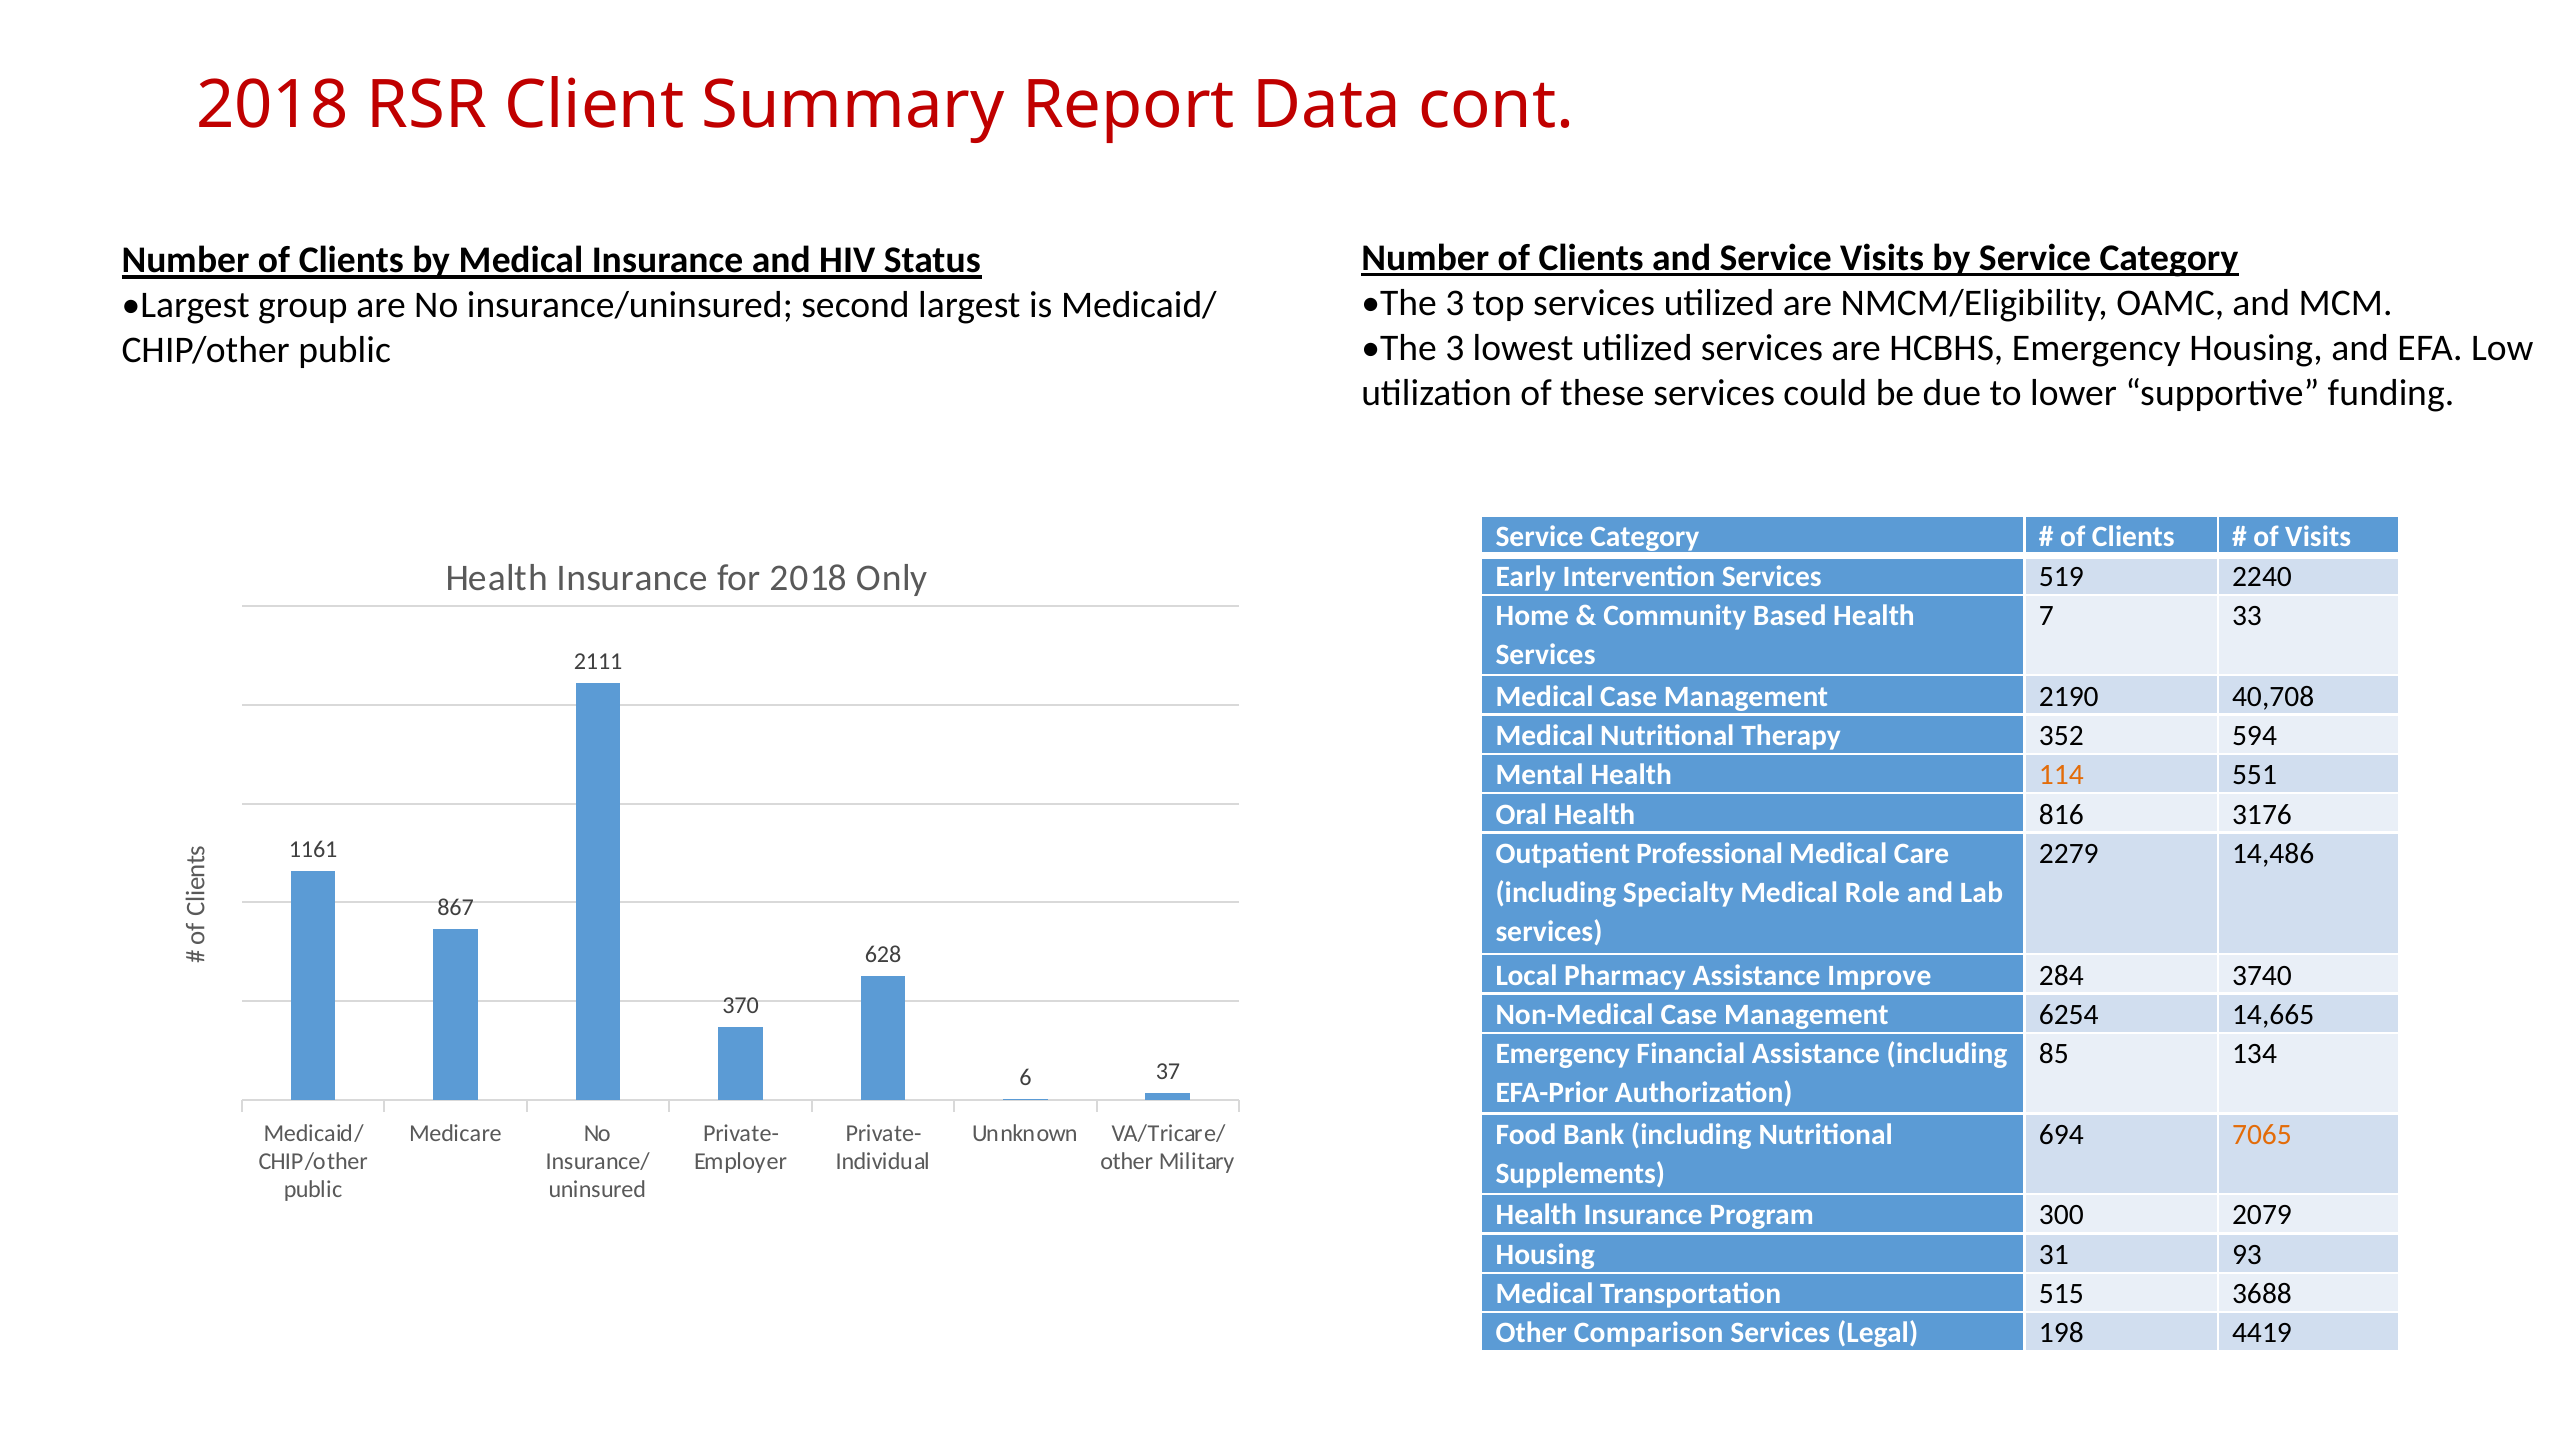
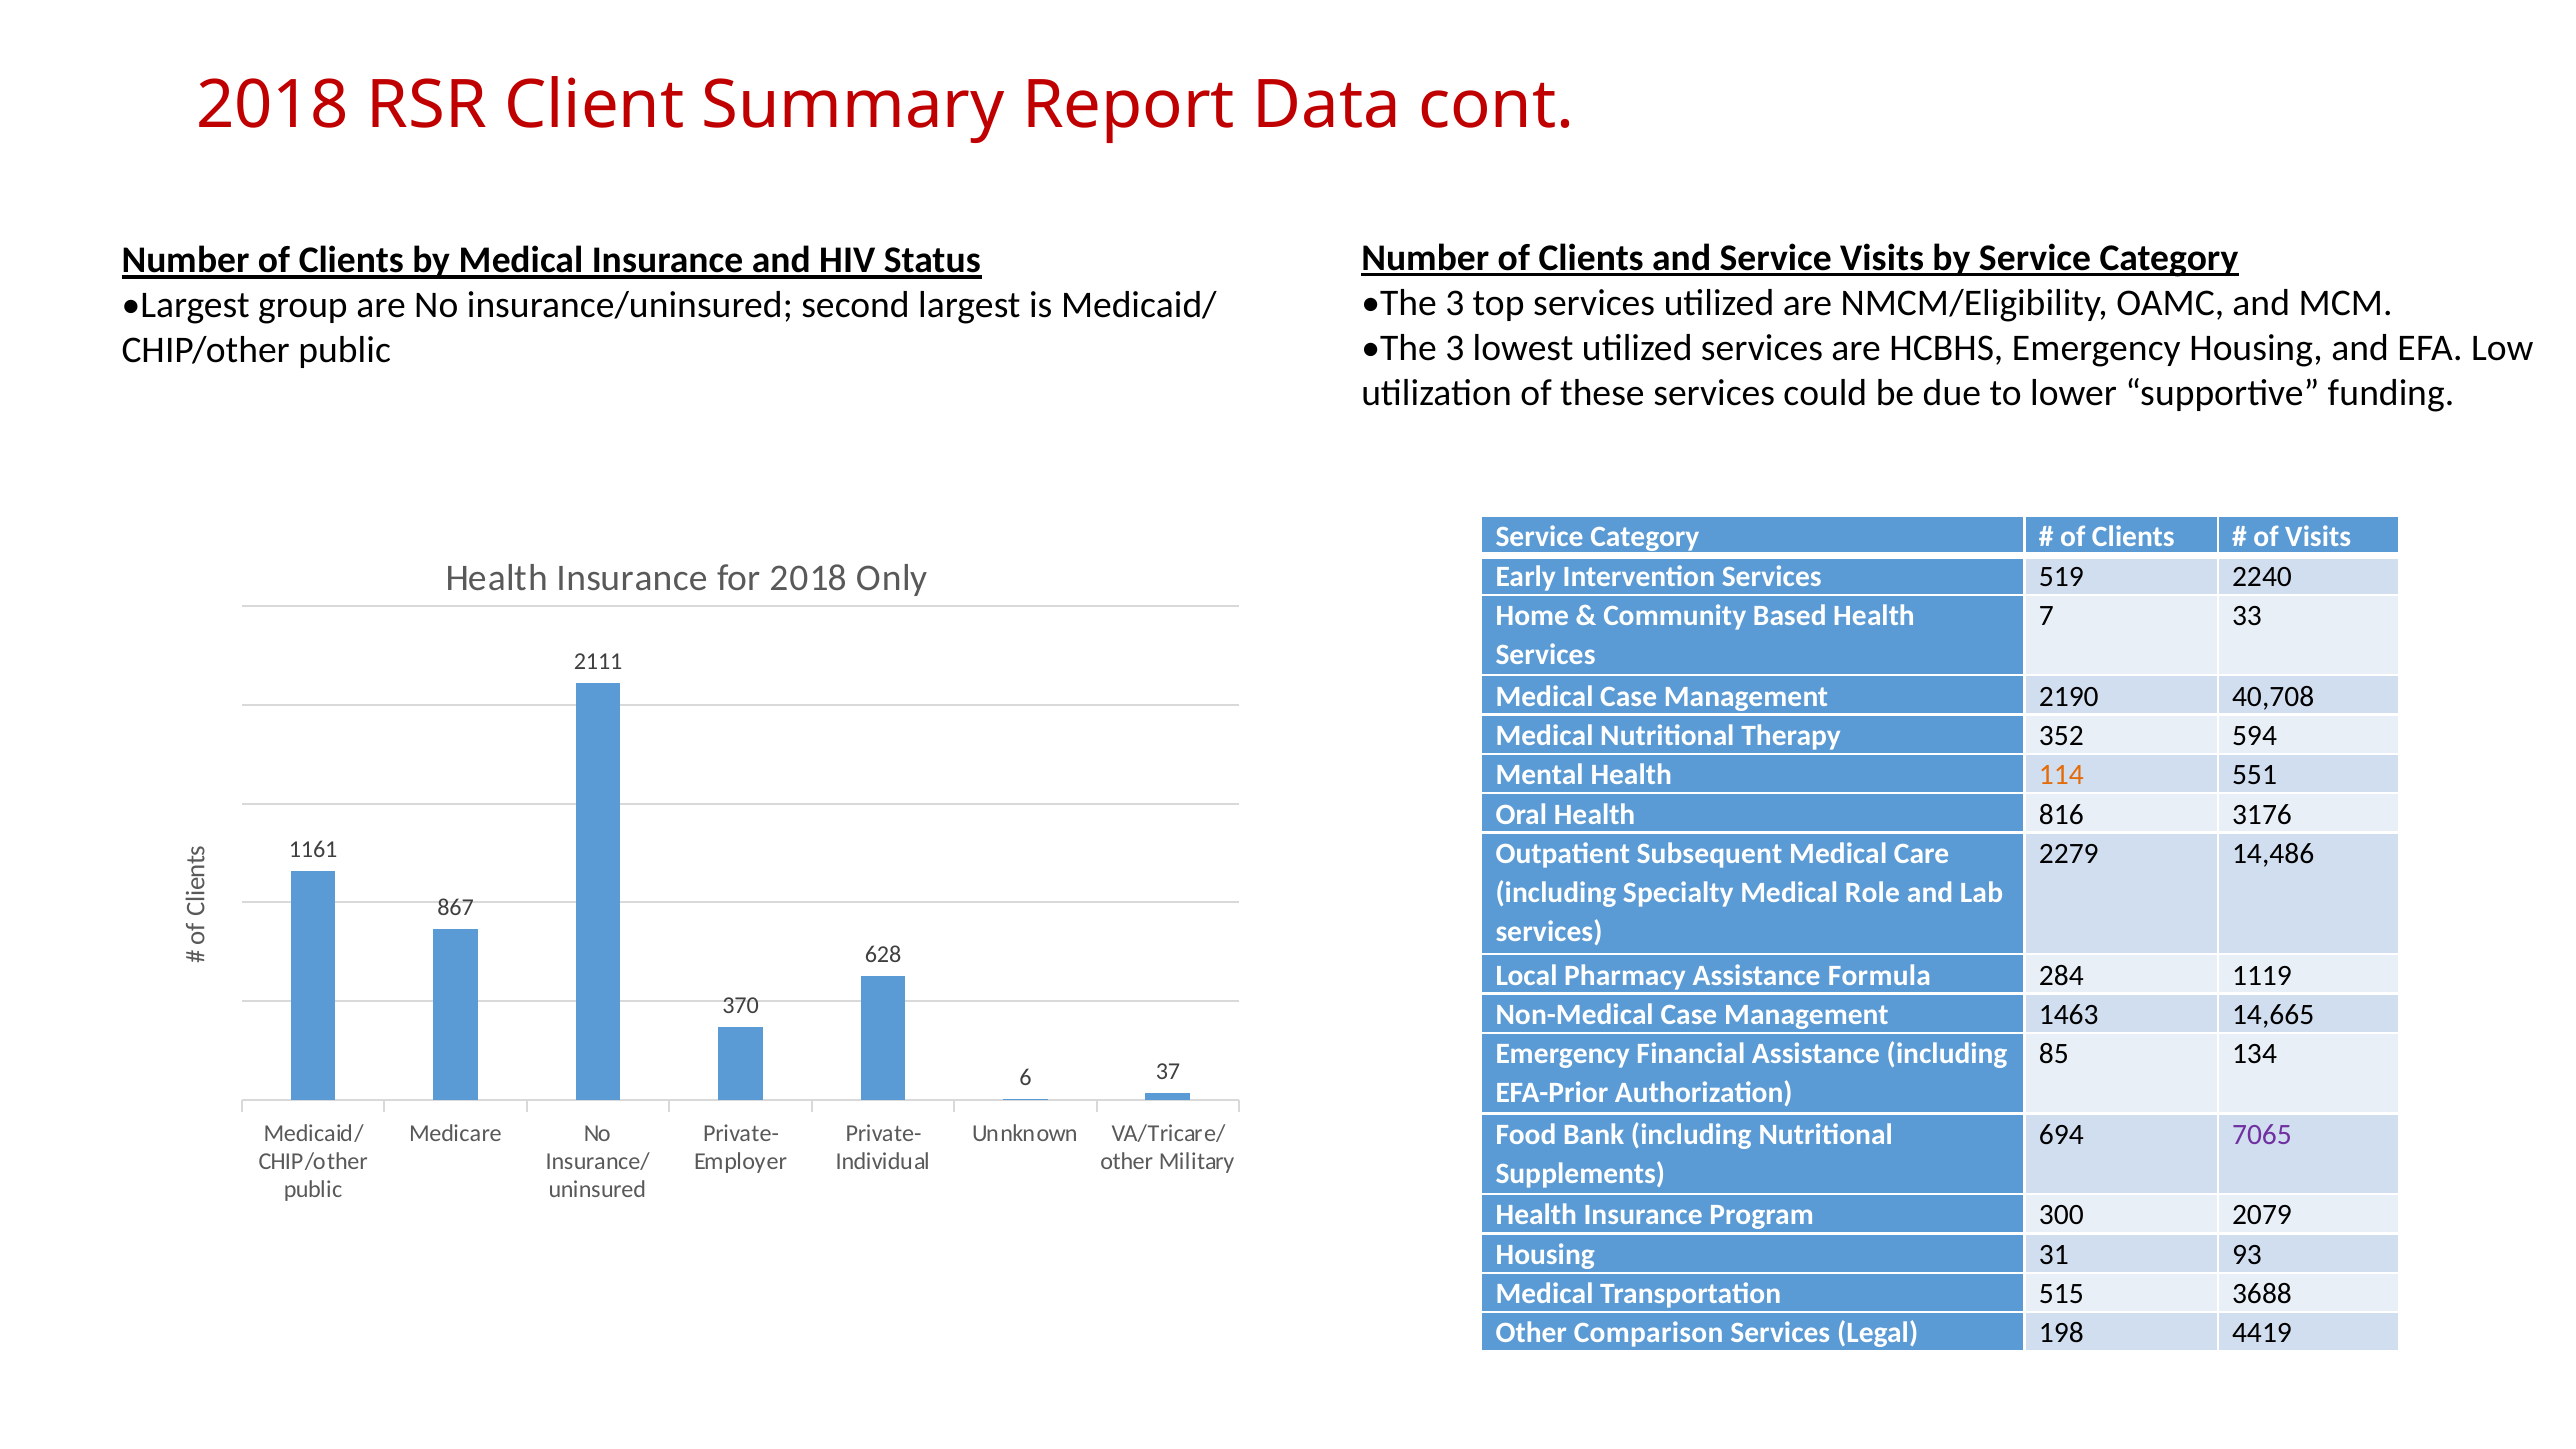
Professional: Professional -> Subsequent
Improve: Improve -> Formula
3740: 3740 -> 1119
6254: 6254 -> 1463
7065 colour: orange -> purple
